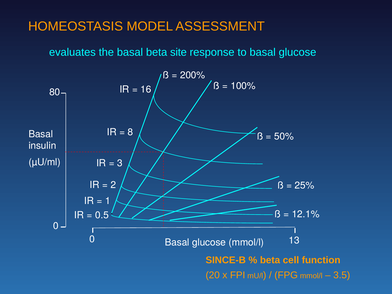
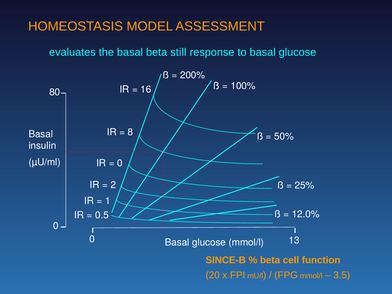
site: site -> still
3 at (120, 163): 3 -> 0
12.1%: 12.1% -> 12.0%
